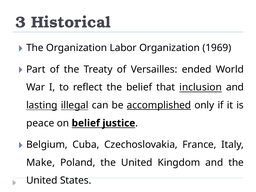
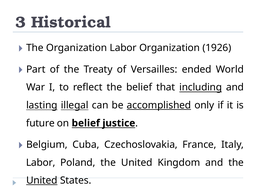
1969: 1969 -> 1926
inclusion: inclusion -> including
peace: peace -> future
Make at (41, 163): Make -> Labor
United at (42, 180) underline: none -> present
